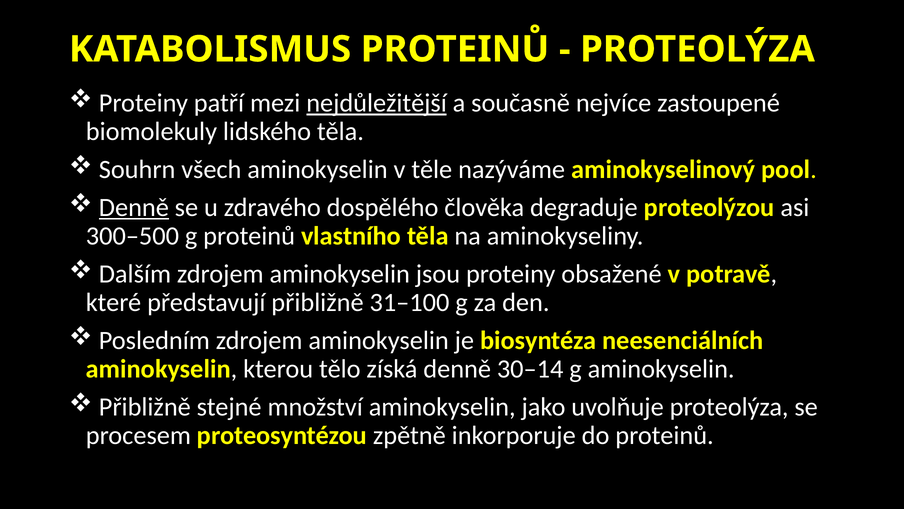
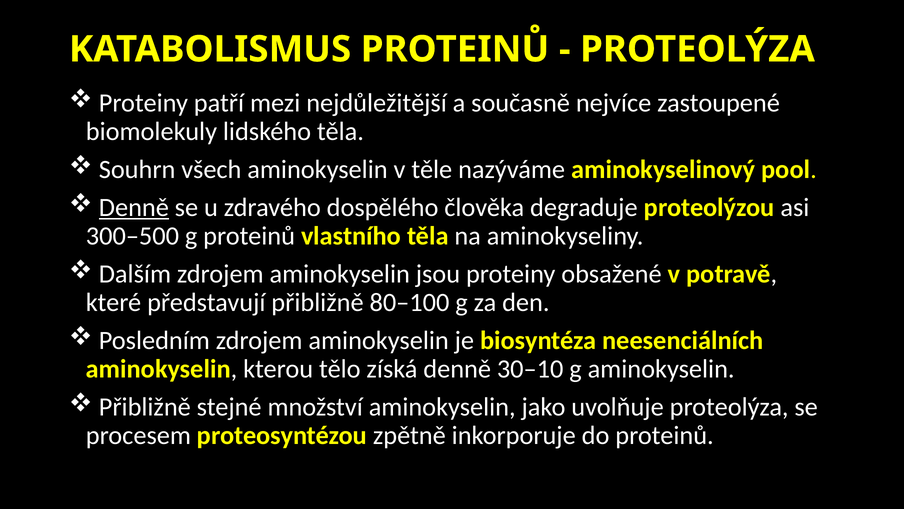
nejdůležitější underline: present -> none
31–100: 31–100 -> 80–100
30–14: 30–14 -> 30–10
